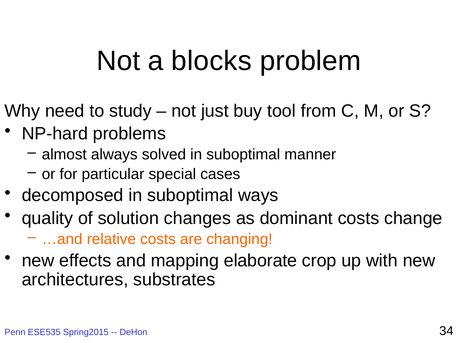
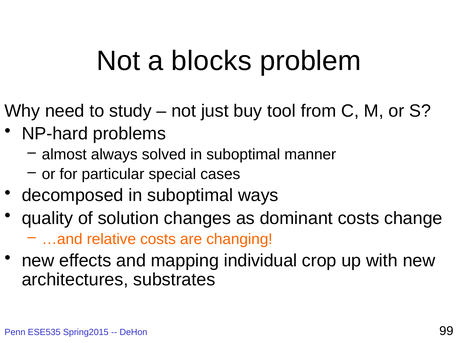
elaborate: elaborate -> individual
34: 34 -> 99
